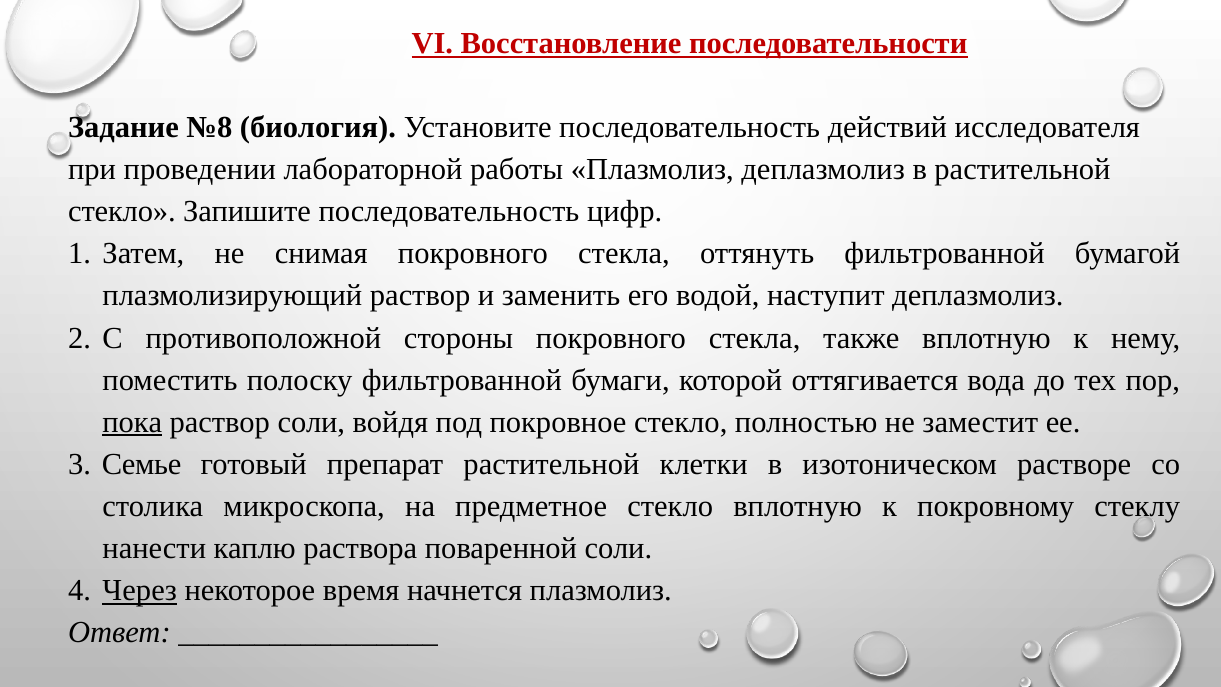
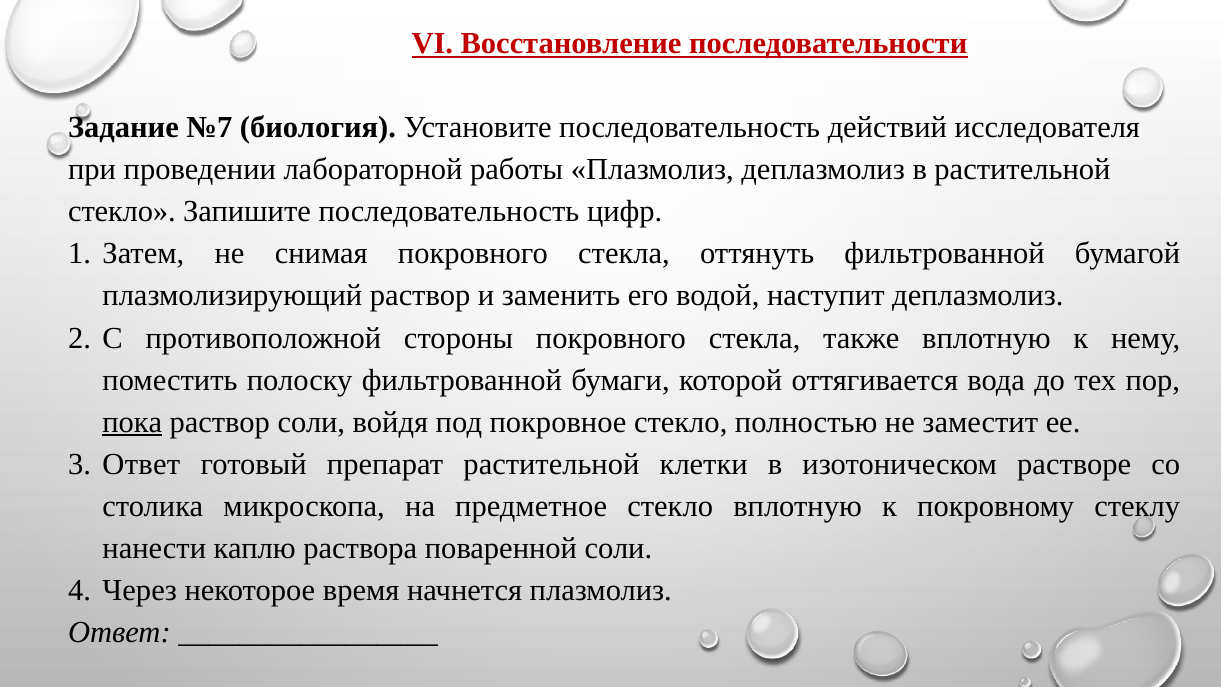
№8: №8 -> №7
Семье at (142, 464): Семье -> Ответ
Через underline: present -> none
